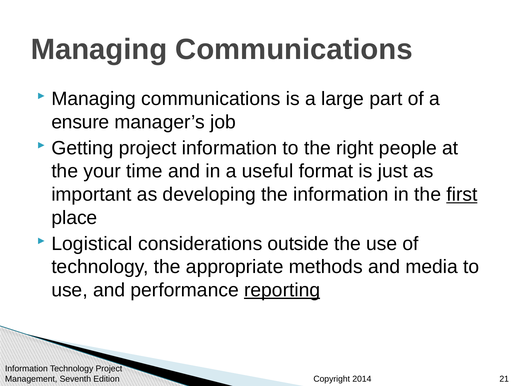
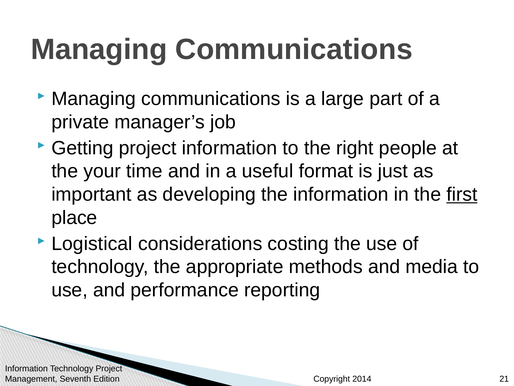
ensure: ensure -> private
outside: outside -> costing
reporting underline: present -> none
